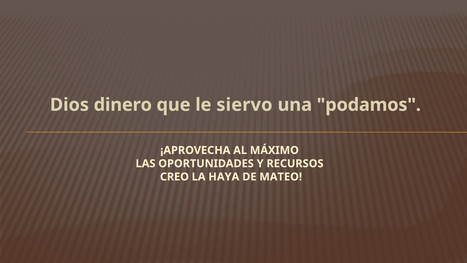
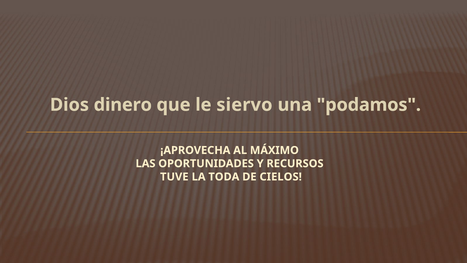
CREO: CREO -> TUVE
HAYA: HAYA -> TODA
MATEO: MATEO -> CIELOS
